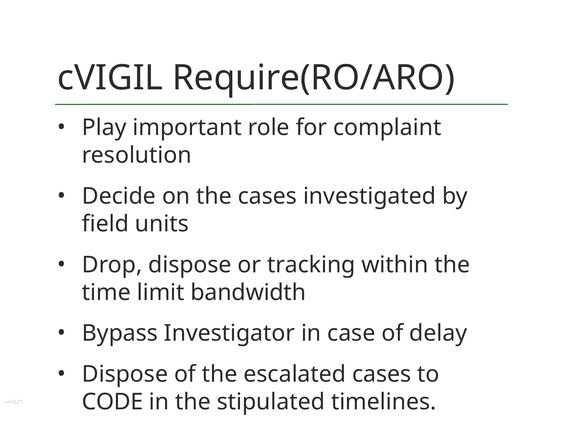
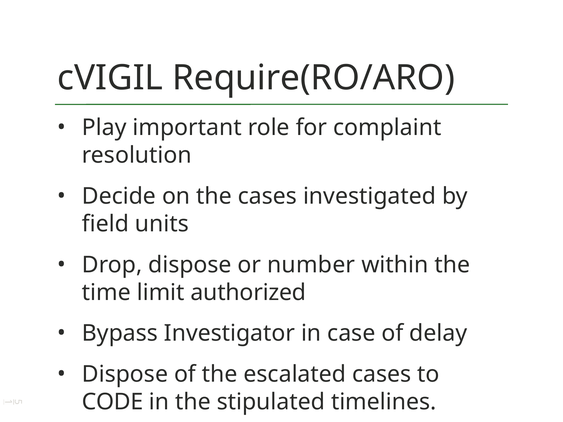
tracking: tracking -> number
bandwidth: bandwidth -> authorized
